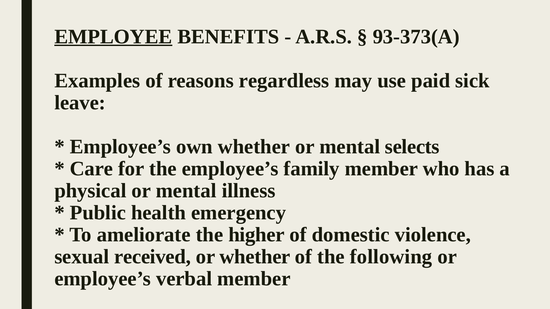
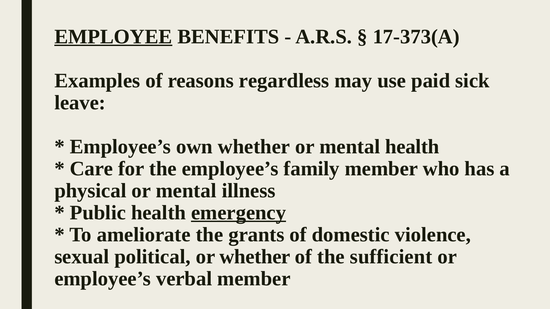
93-373(A: 93-373(A -> 17-373(A
mental selects: selects -> health
emergency underline: none -> present
higher: higher -> grants
received: received -> political
following: following -> sufficient
